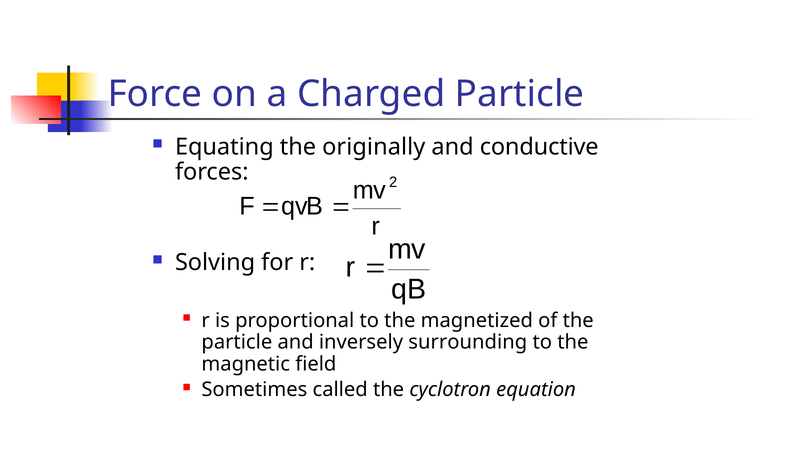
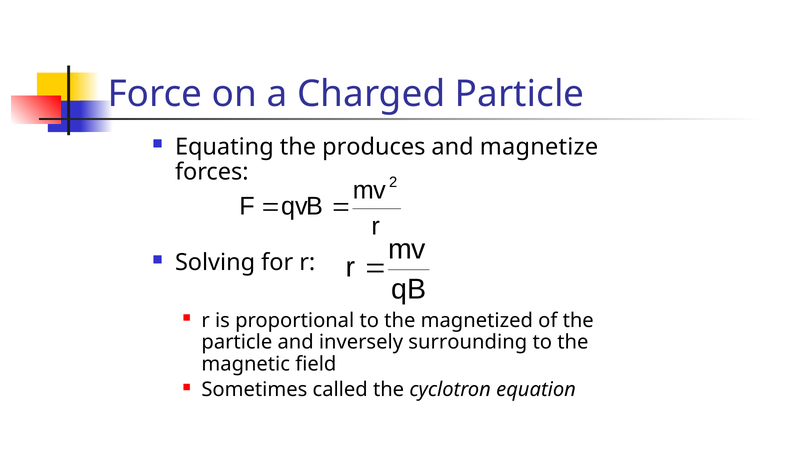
originally: originally -> produces
conductive: conductive -> magnetize
